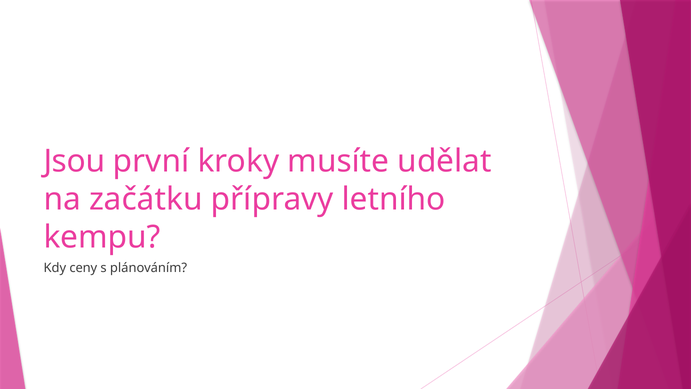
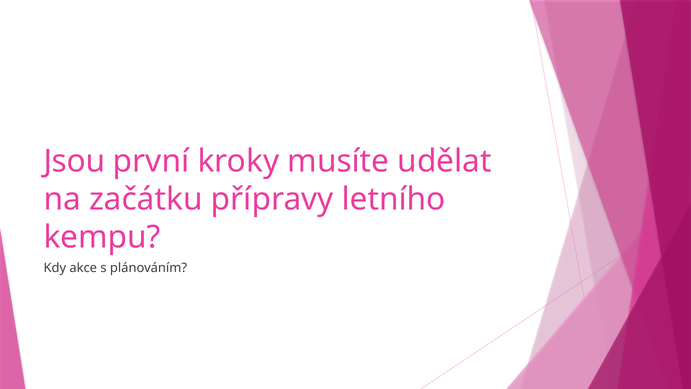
ceny: ceny -> akce
